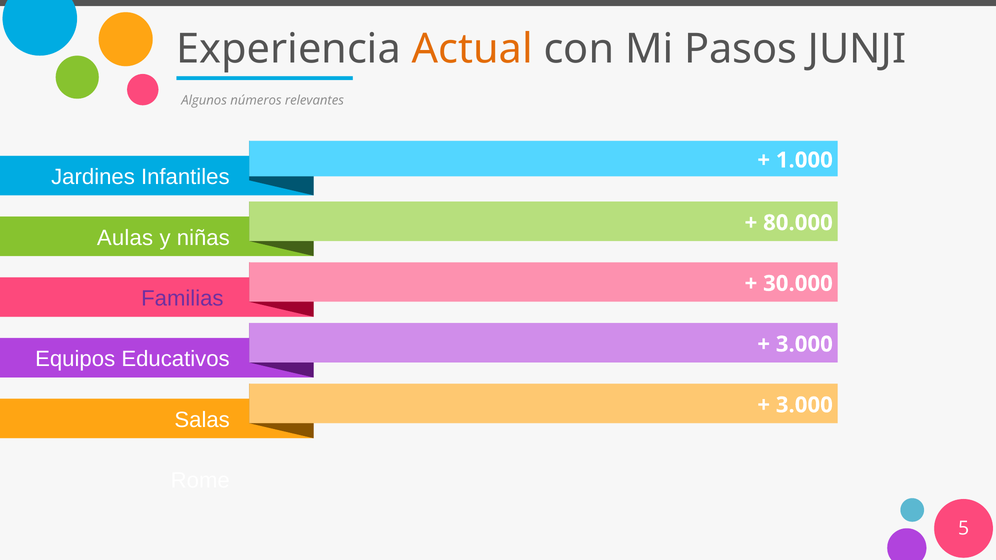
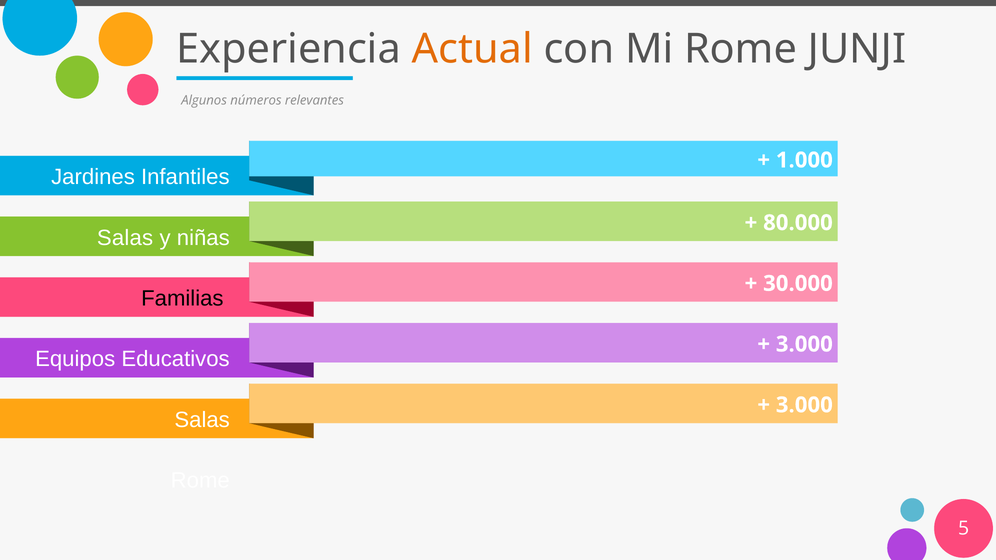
Mi Pasos: Pasos -> Rome
Aulas at (125, 238): Aulas -> Salas
Familias colour: purple -> black
